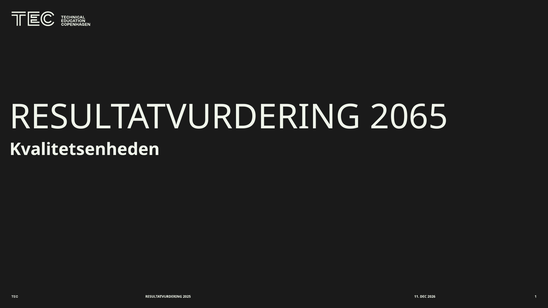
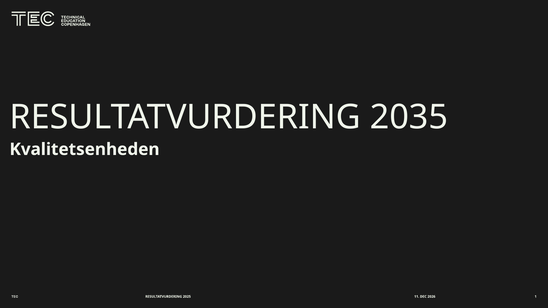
2065: 2065 -> 2035
